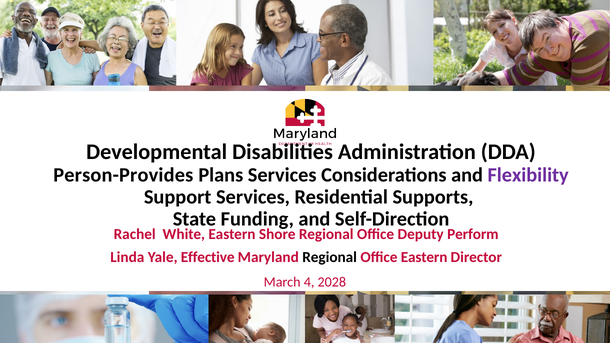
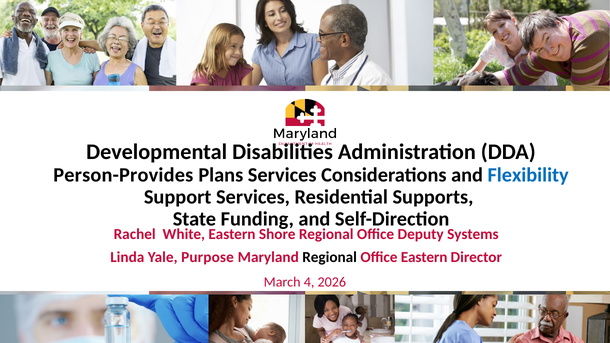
Flexibility colour: purple -> blue
Perform: Perform -> Systems
Effective: Effective -> Purpose
2028: 2028 -> 2026
